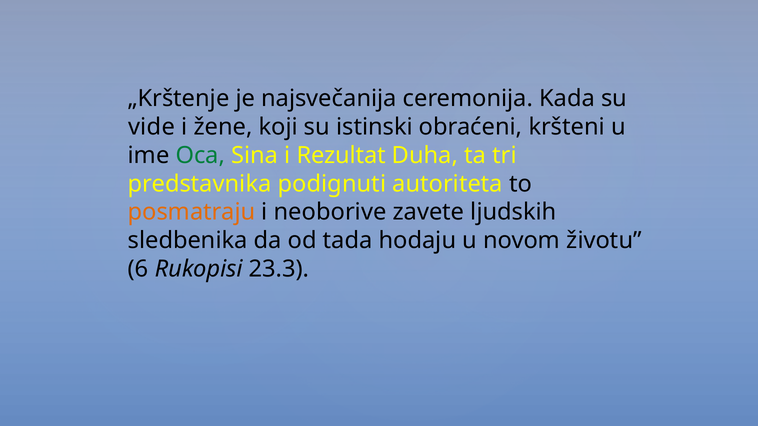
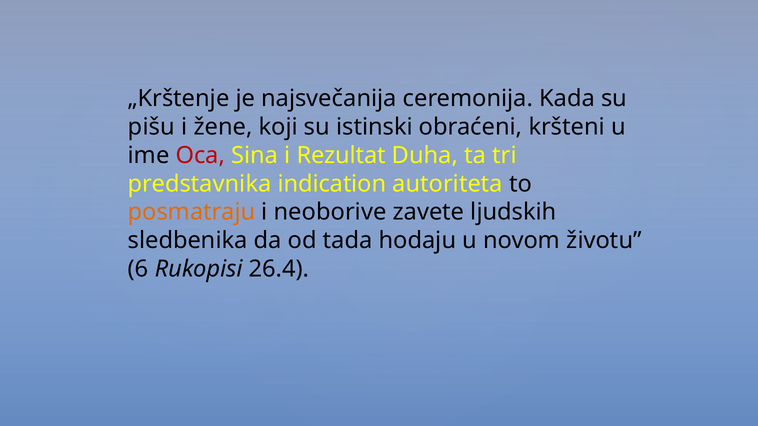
vide: vide -> pišu
Oca colour: green -> red
podignuti: podignuti -> indication
23.3: 23.3 -> 26.4
